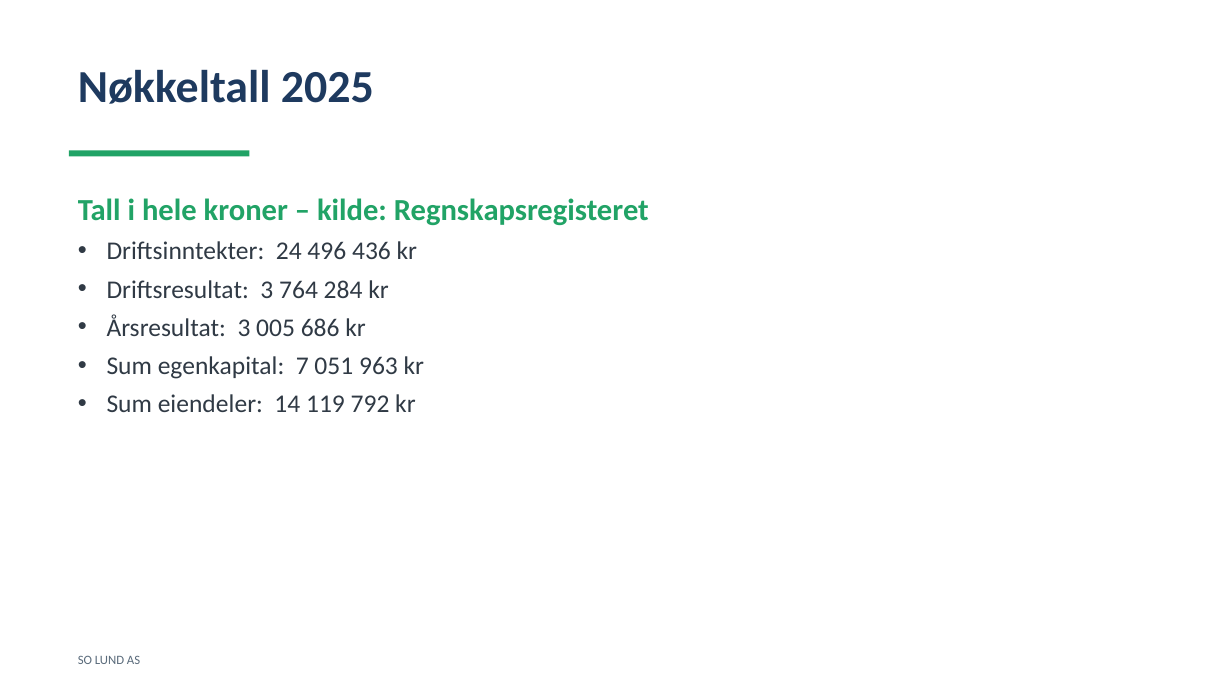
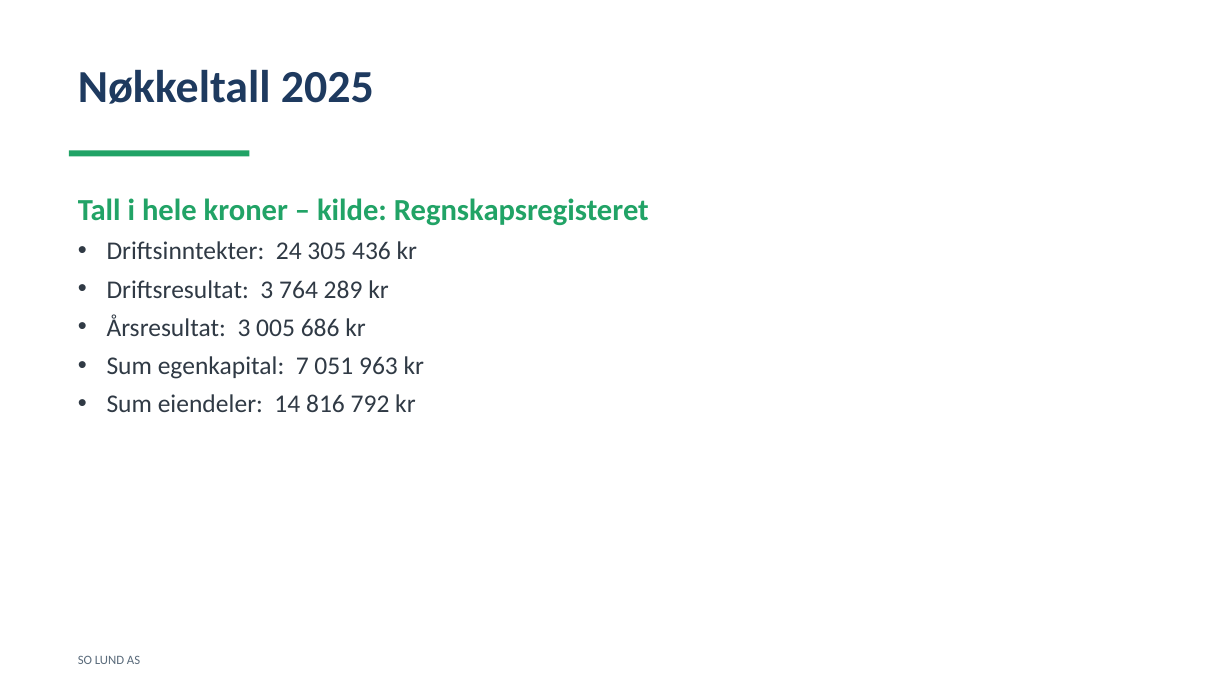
496: 496 -> 305
284: 284 -> 289
119: 119 -> 816
